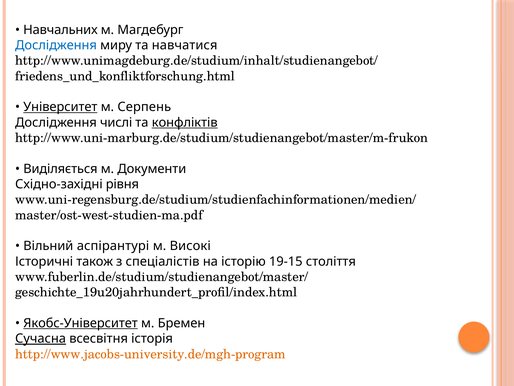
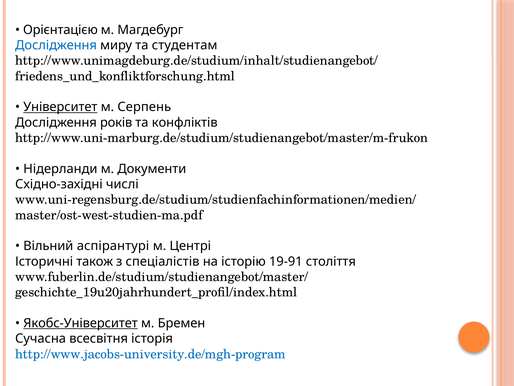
Навчальних: Навчальних -> Орієнтацією
навчатися: навчатися -> студентам
числі: числі -> років
конфліктів underline: present -> none
Виділяється: Виділяється -> Нідерланди
рівня: рівня -> числі
Високі: Високі -> Центрі
19-15: 19-15 -> 19-91
Сучасна underline: present -> none
http://www.jacobs-university.de/mgh-program colour: orange -> blue
